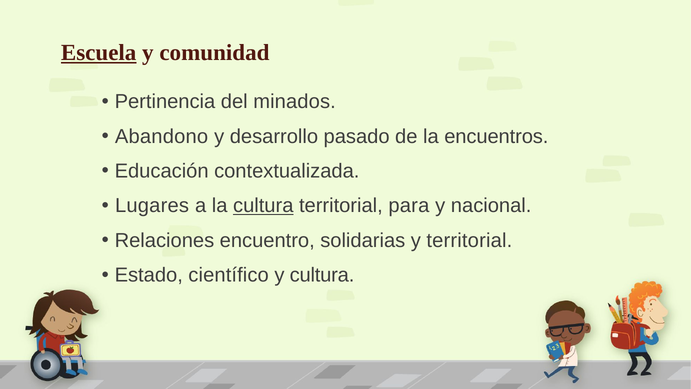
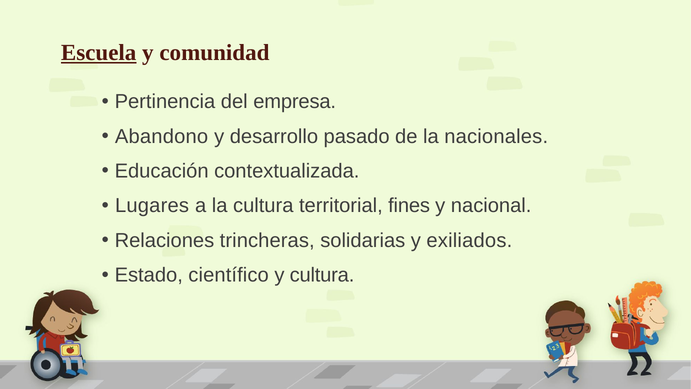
minados: minados -> empresa
encuentros: encuentros -> nacionales
cultura at (263, 206) underline: present -> none
para: para -> fines
encuentro: encuentro -> trincheras
y territorial: territorial -> exiliados
